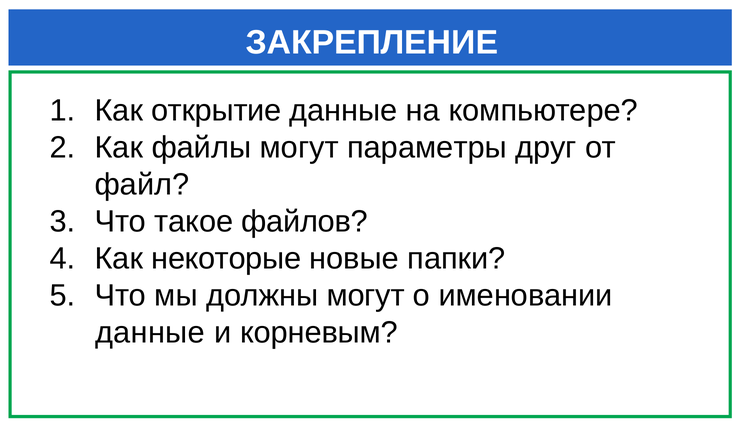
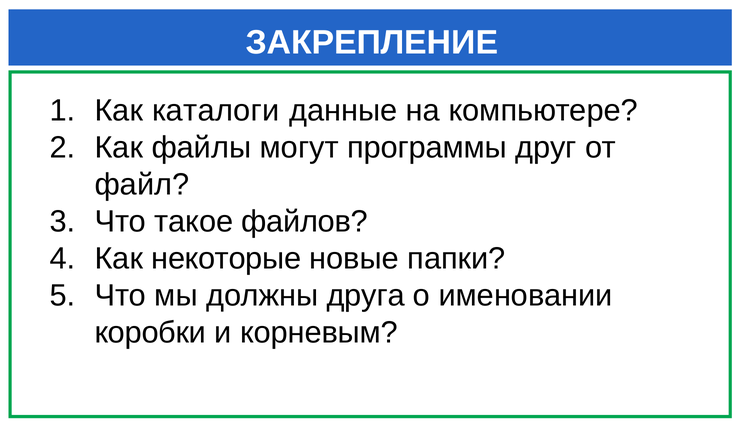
открытие: открытие -> каталоги
параметры: параметры -> программы
должны могут: могут -> друга
данные at (150, 332): данные -> коробки
